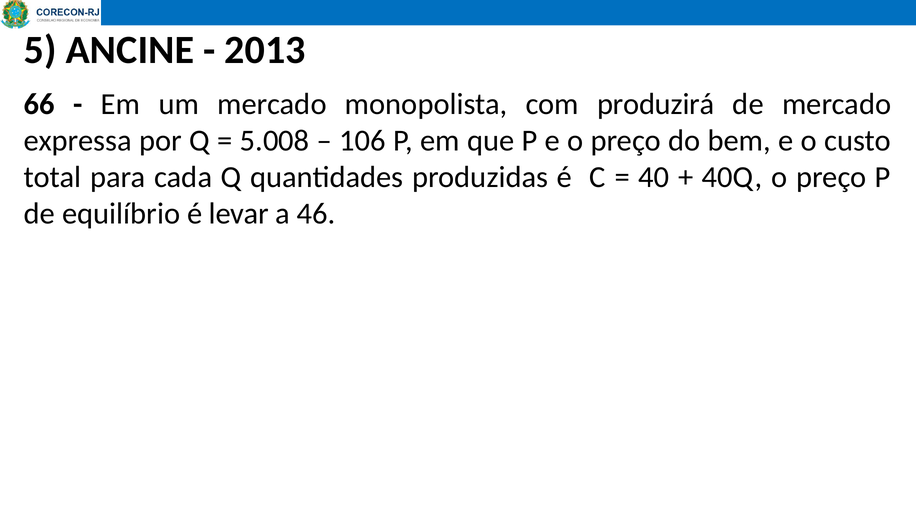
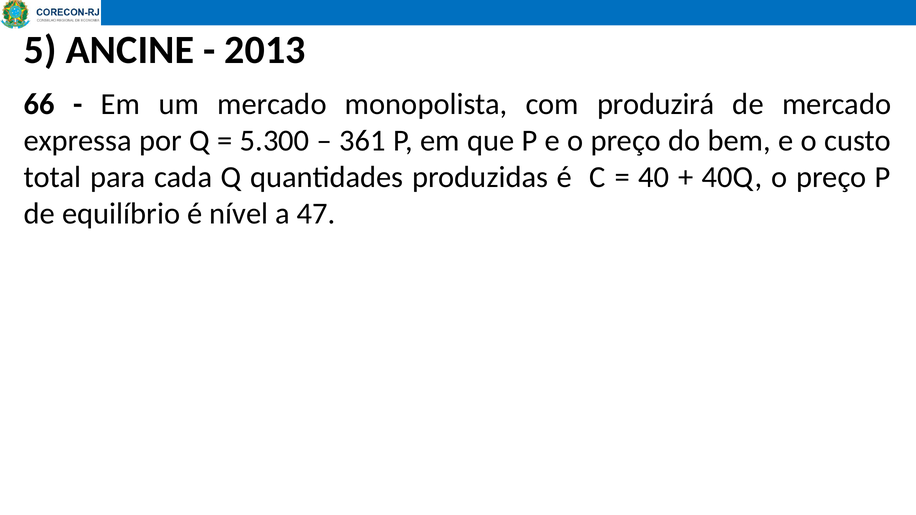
5.008: 5.008 -> 5.300
106: 106 -> 361
levar: levar -> nível
46: 46 -> 47
